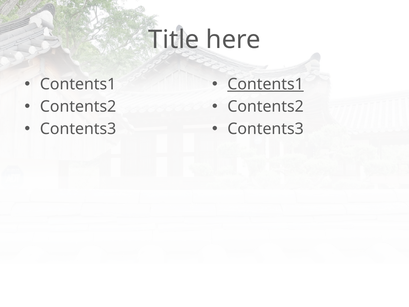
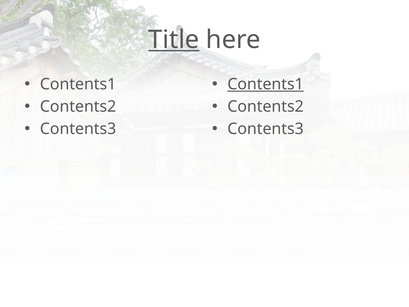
Title underline: none -> present
